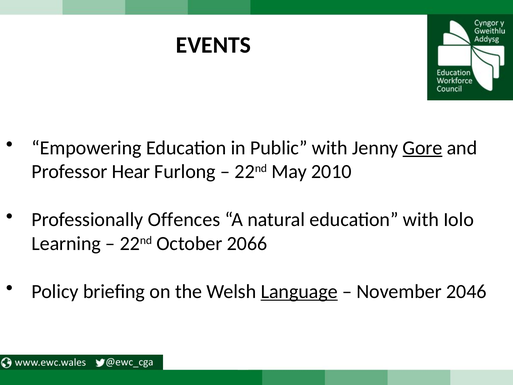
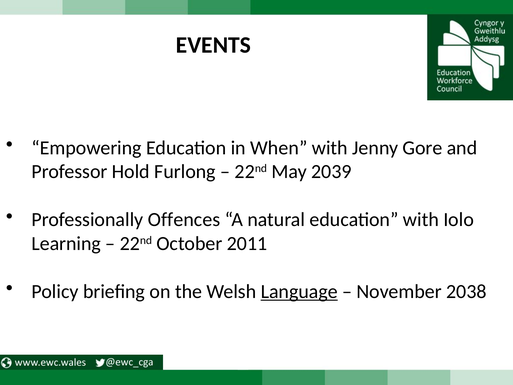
Public: Public -> When
Gore underline: present -> none
Hear: Hear -> Hold
2010: 2010 -> 2039
2066: 2066 -> 2011
2046: 2046 -> 2038
